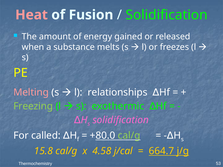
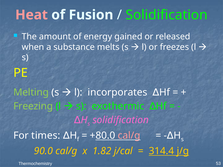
Melting colour: pink -> light green
relationships: relationships -> incorporates
cal/g at (129, 136) colour: light green -> pink
called: called -> times
15.8: 15.8 -> 90.0
4.58: 4.58 -> 1.82
664.7: 664.7 -> 314.4
